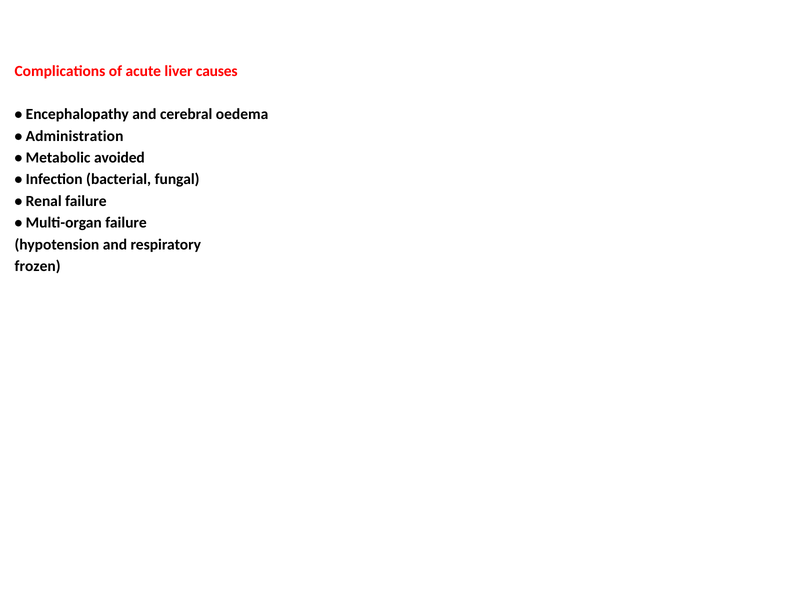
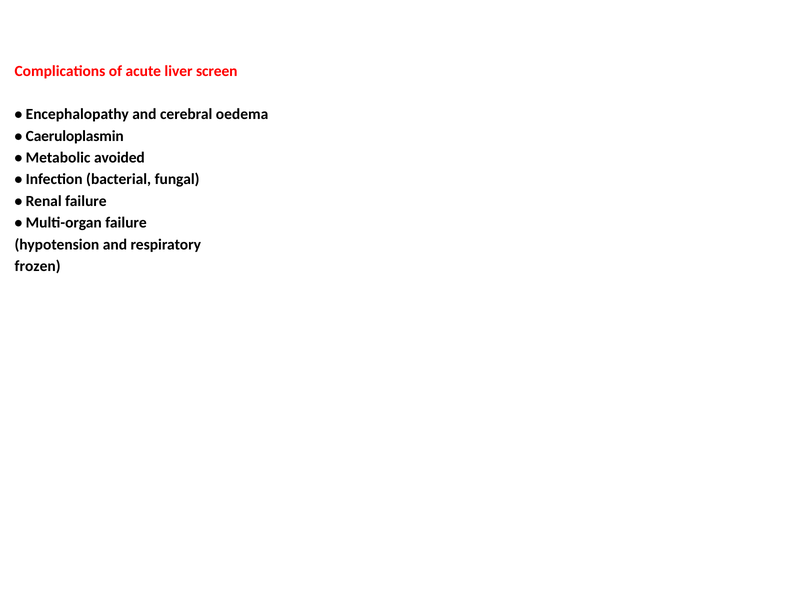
causes: causes -> screen
Administration: Administration -> Caeruloplasmin
